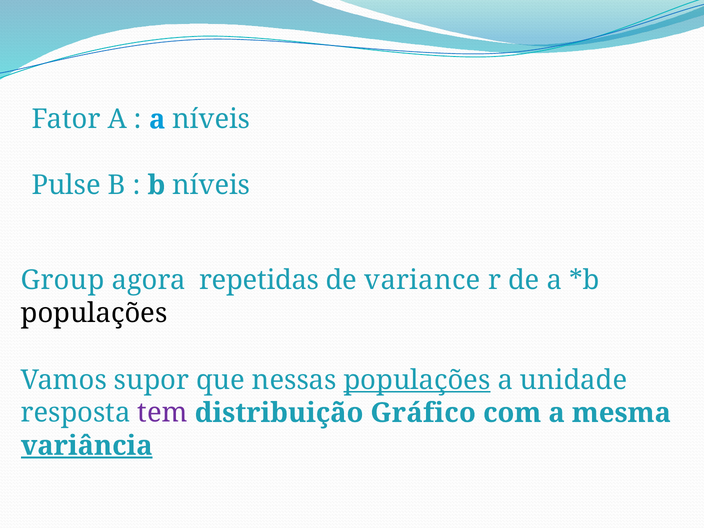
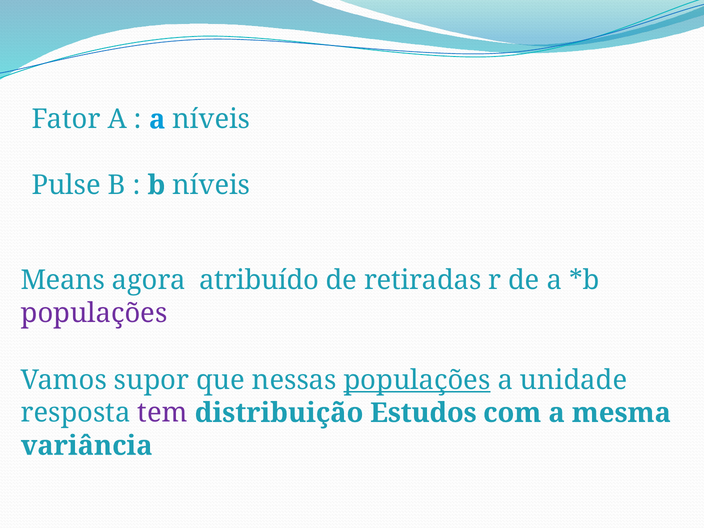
Group: Group -> Means
repetidas: repetidas -> atribuído
variance: variance -> retiradas
populações at (94, 313) colour: black -> purple
Gráfico: Gráfico -> Estudos
variância underline: present -> none
